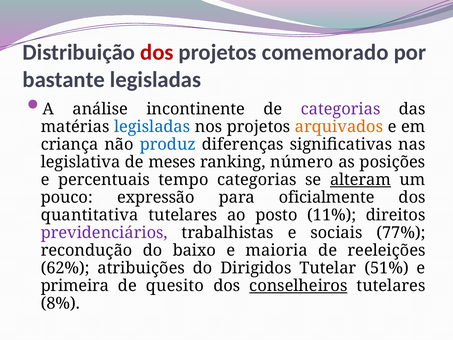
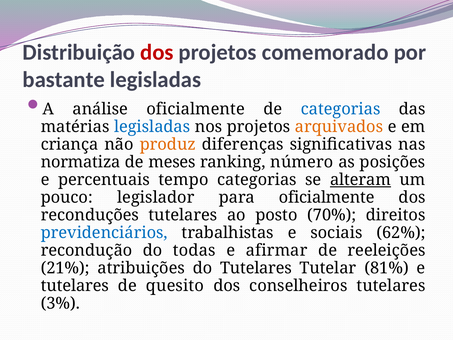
análise incontinente: incontinente -> oficialmente
categorias at (341, 109) colour: purple -> blue
produz colour: blue -> orange
legislativa: legislativa -> normatiza
expressão: expressão -> legislador
quantitativa: quantitativa -> reconduções
11%: 11% -> 70%
previdenciários colour: purple -> blue
77%: 77% -> 62%
baixo: baixo -> todas
maioria: maioria -> afirmar
62%: 62% -> 21%
do Dirigidos: Dirigidos -> Tutelares
51%: 51% -> 81%
primeira at (75, 286): primeira -> tutelares
conselheiros underline: present -> none
8%: 8% -> 3%
